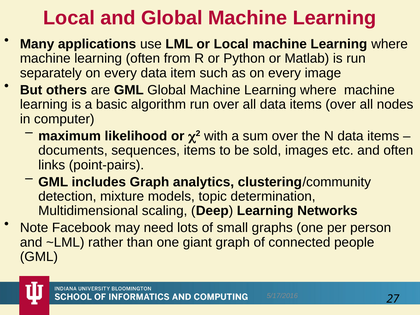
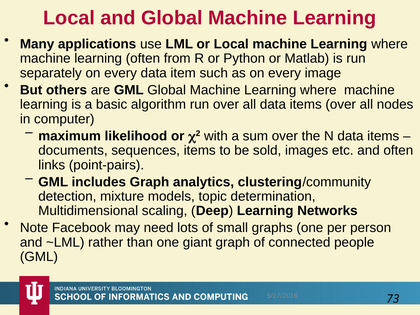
27: 27 -> 73
